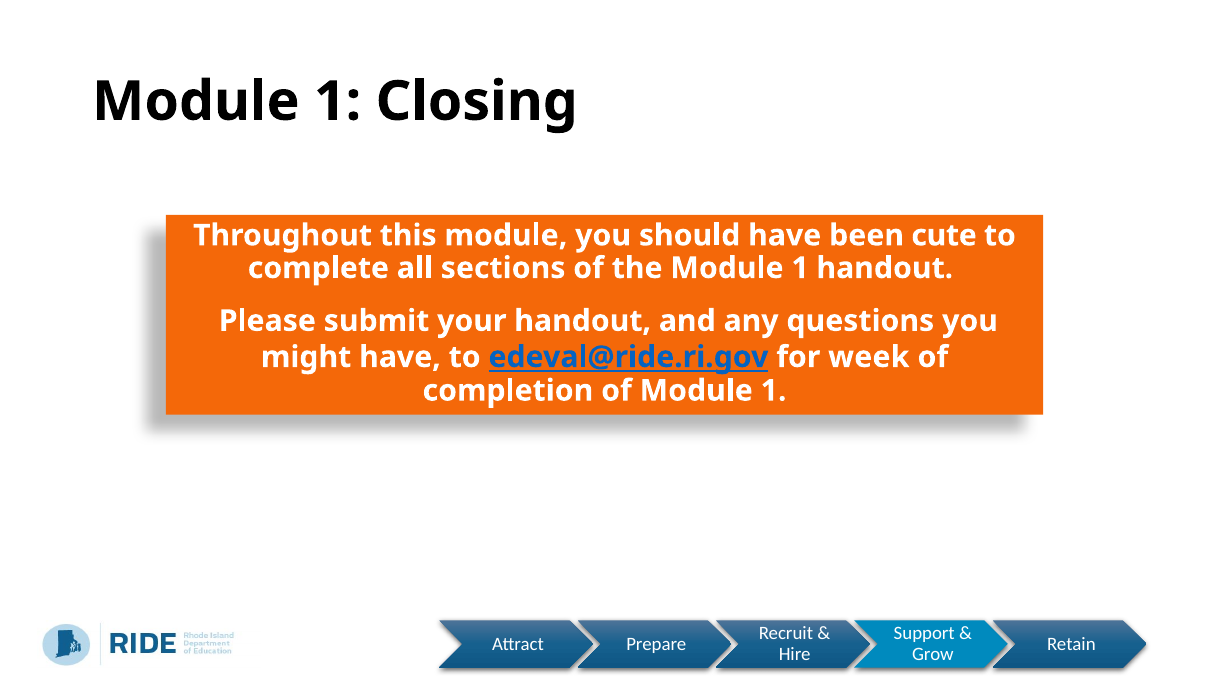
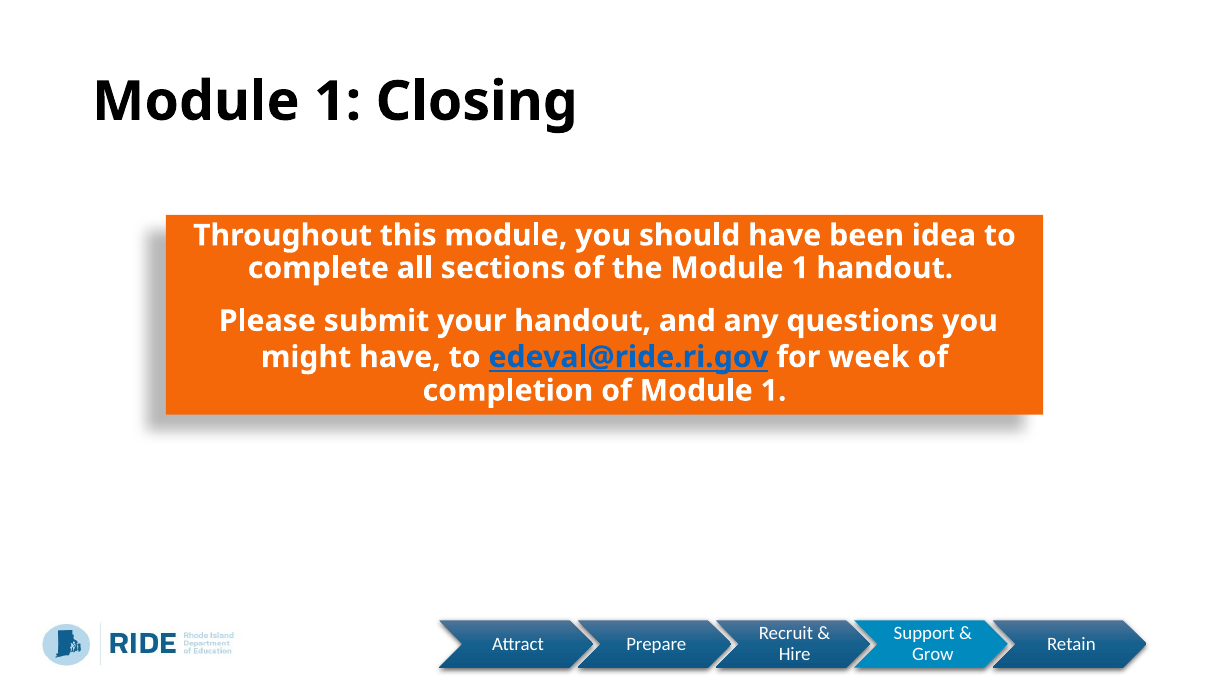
cute: cute -> idea
